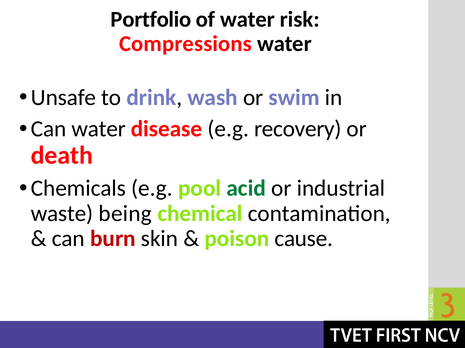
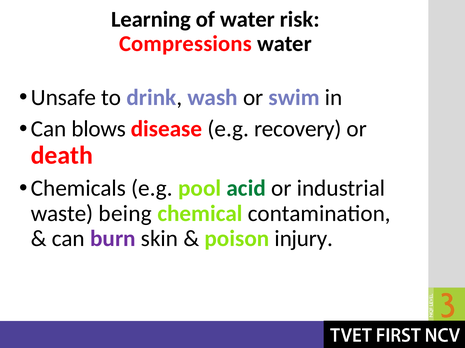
Portfolio: Portfolio -> Learning
Can water: water -> blows
burn colour: red -> purple
cause: cause -> injury
